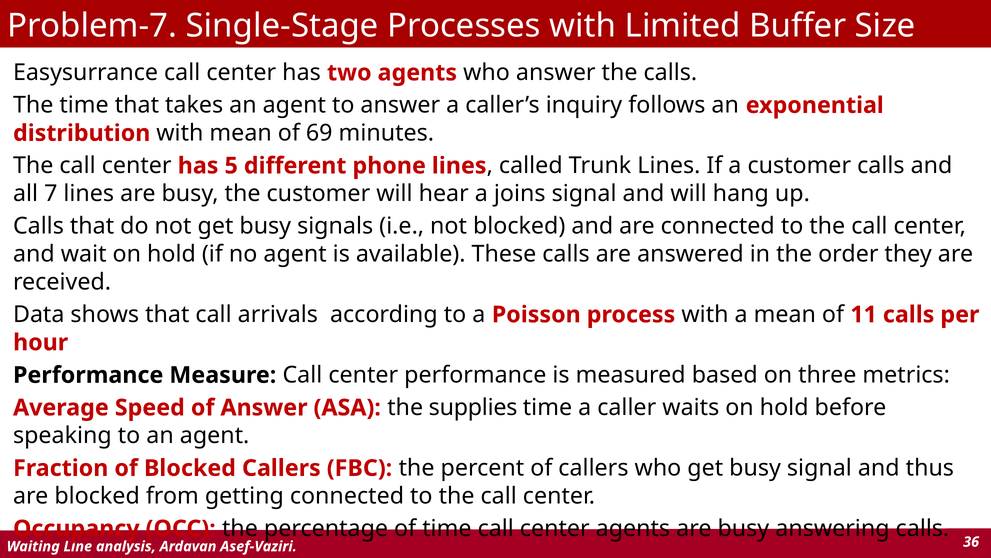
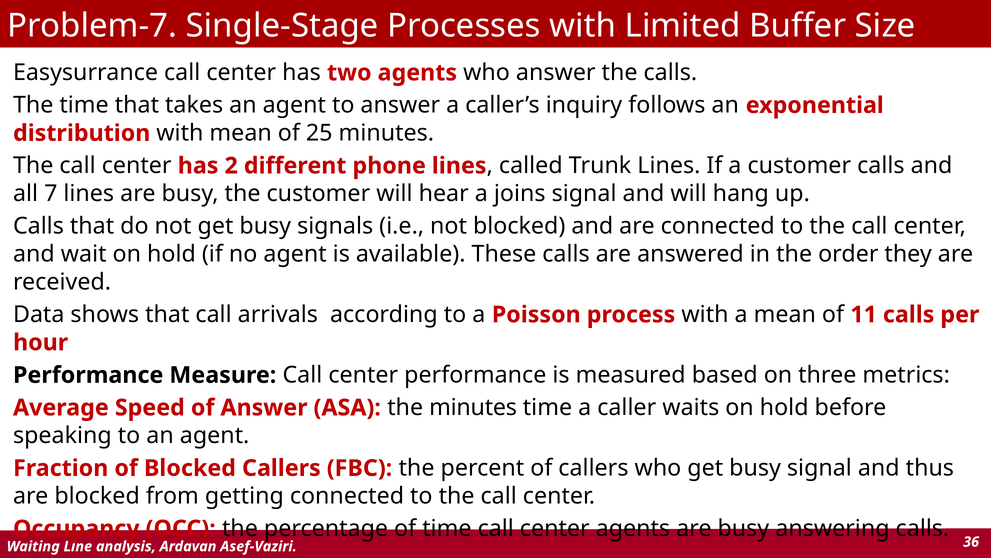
69: 69 -> 25
5: 5 -> 2
the supplies: supplies -> minutes
